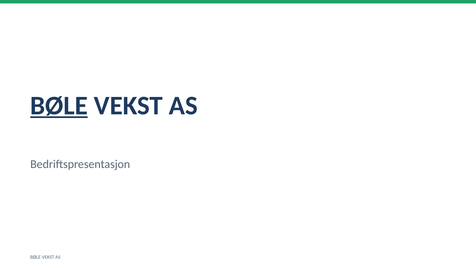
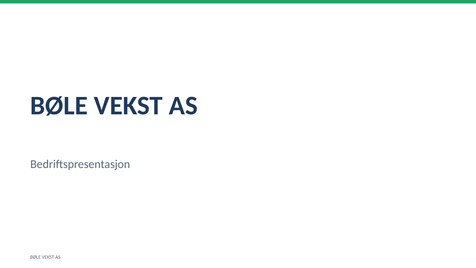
BØLE at (59, 106) underline: present -> none
